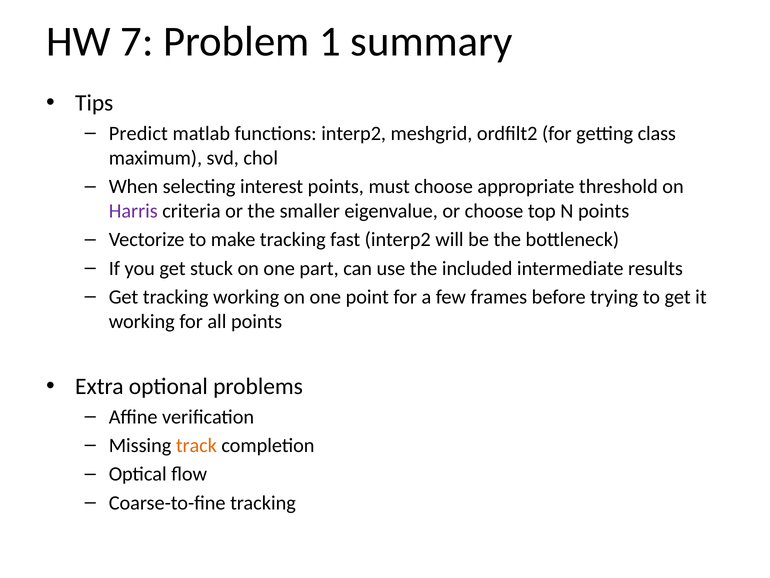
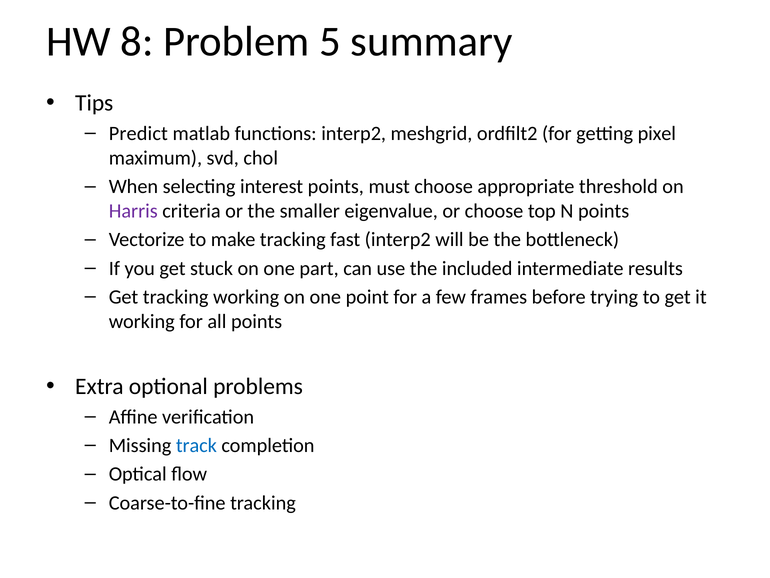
7: 7 -> 8
1: 1 -> 5
class: class -> pixel
track colour: orange -> blue
